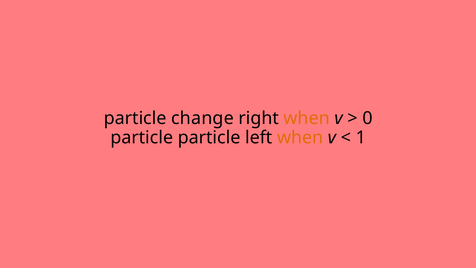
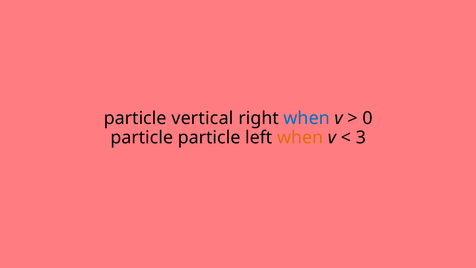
change: change -> vertical
when at (307, 118) colour: orange -> blue
1: 1 -> 3
